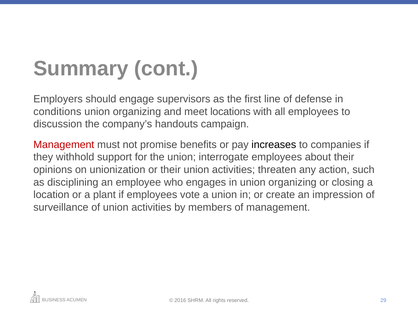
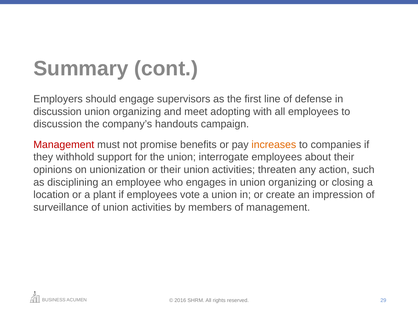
conditions at (57, 111): conditions -> discussion
locations: locations -> adopting
increases colour: black -> orange
